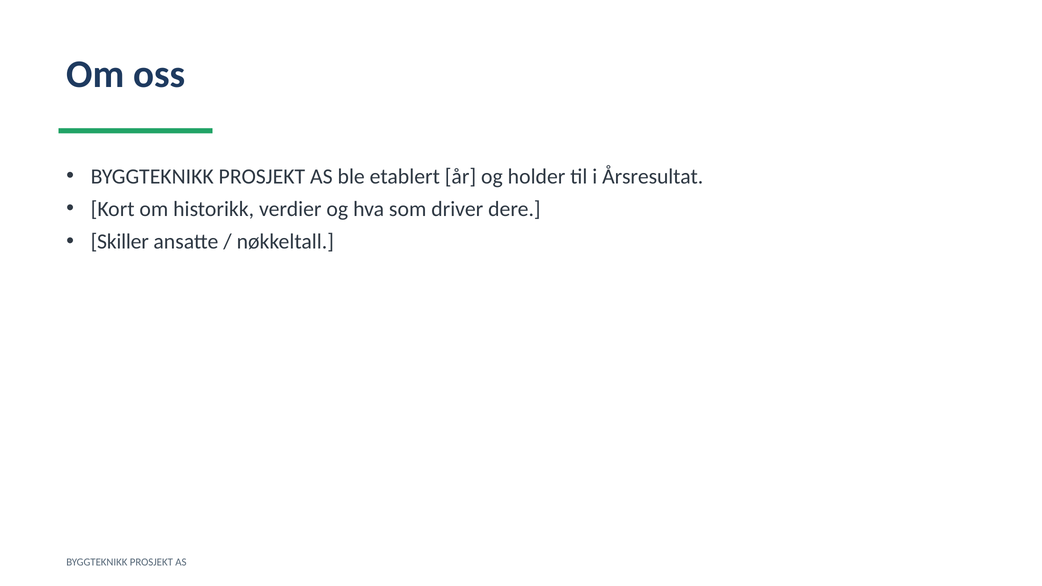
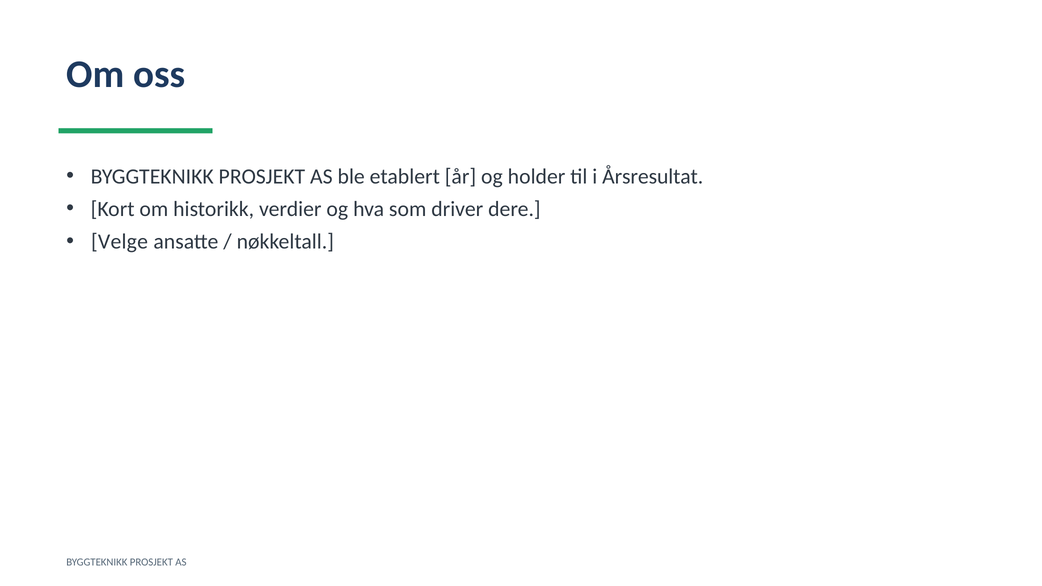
Skiller: Skiller -> Velge
